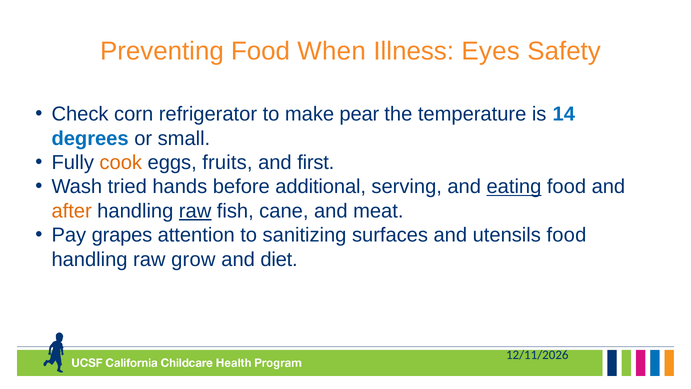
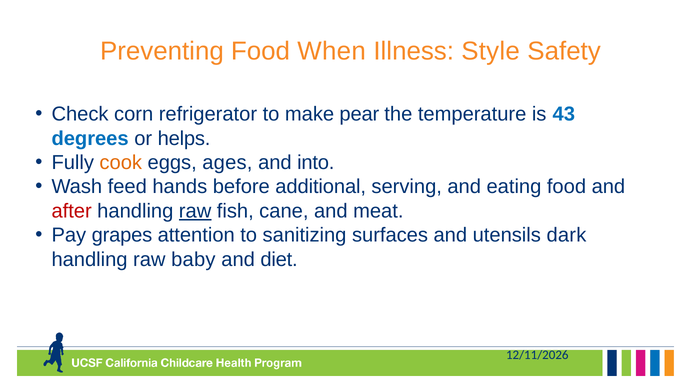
Eyes: Eyes -> Style
14: 14 -> 43
small: small -> helps
fruits: fruits -> ages
first: first -> into
tried: tried -> feed
eating underline: present -> none
after colour: orange -> red
utensils food: food -> dark
grow: grow -> baby
